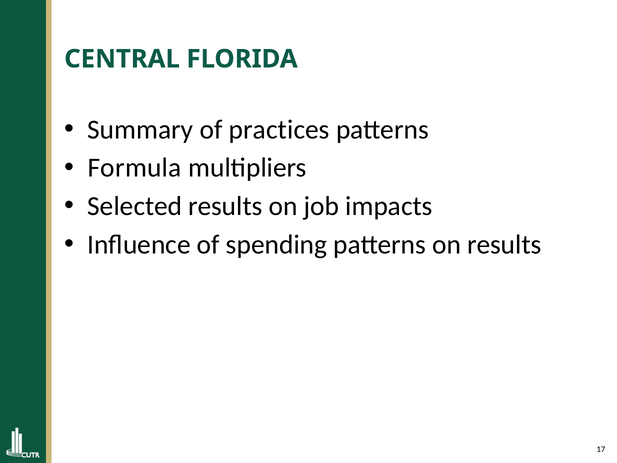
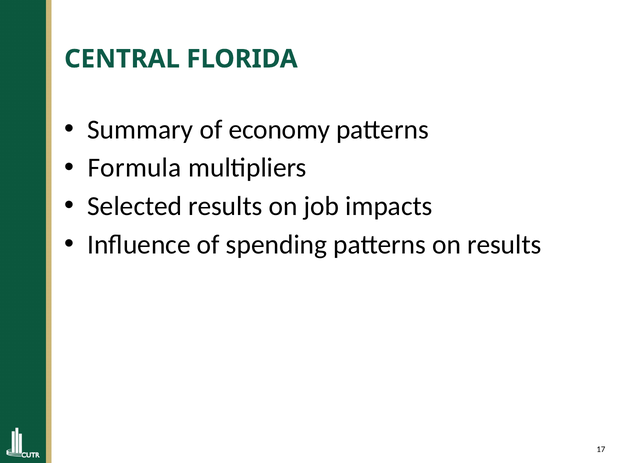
practices: practices -> economy
